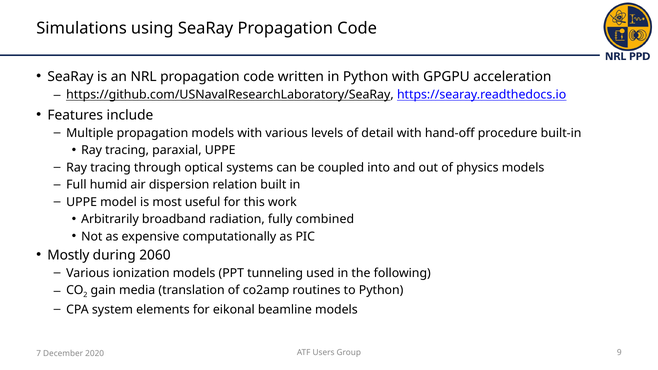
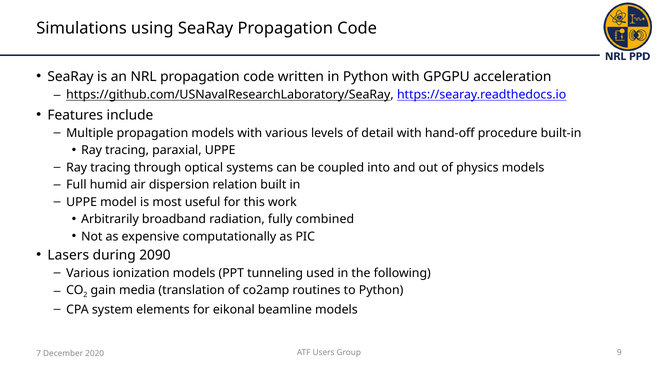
Mostly: Mostly -> Lasers
2060: 2060 -> 2090
